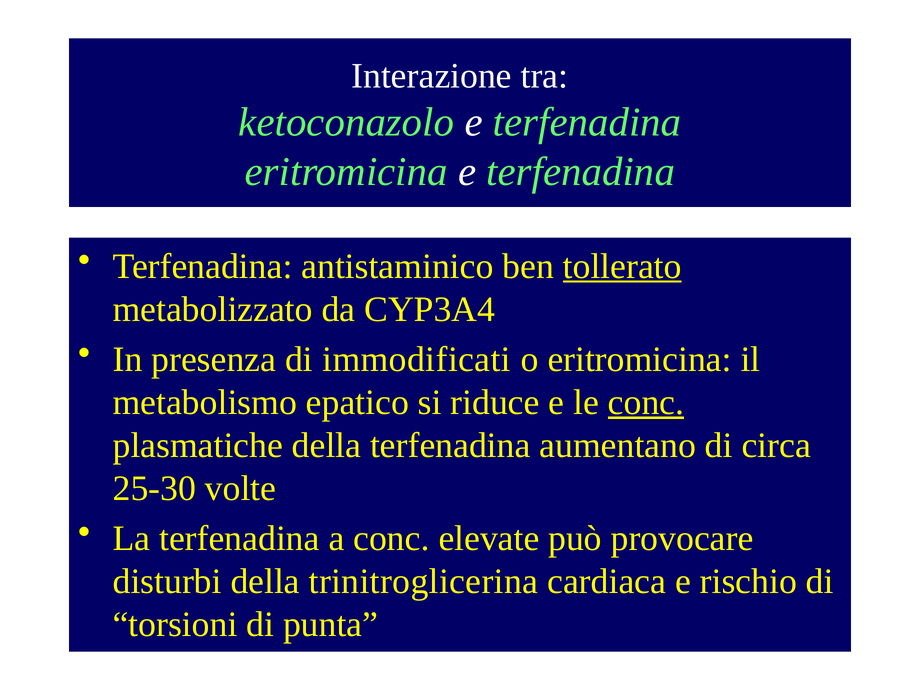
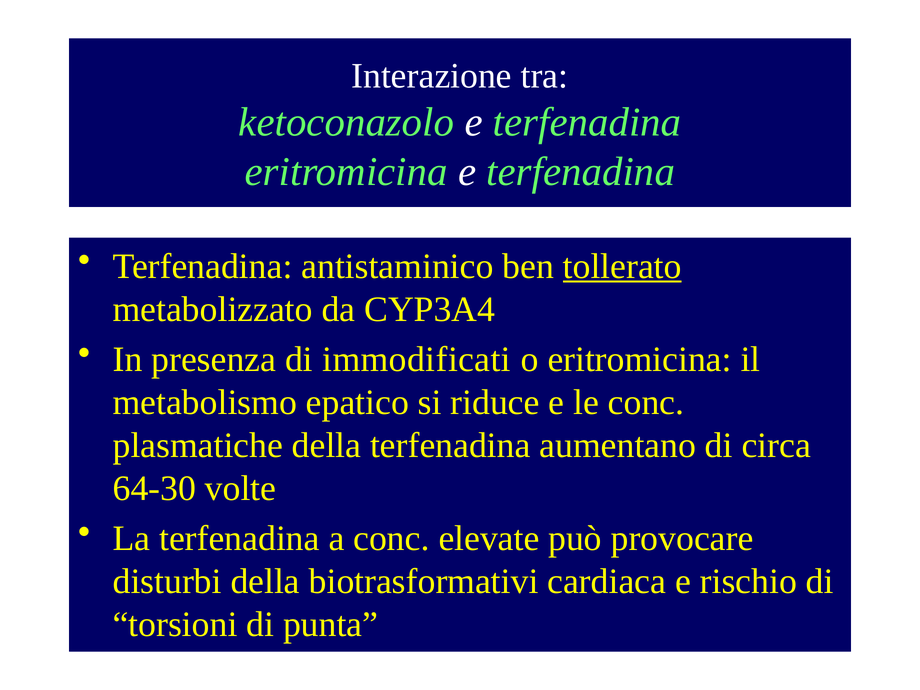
conc at (646, 402) underline: present -> none
25-30: 25-30 -> 64-30
trinitroglicerina: trinitroglicerina -> biotrasformativi
